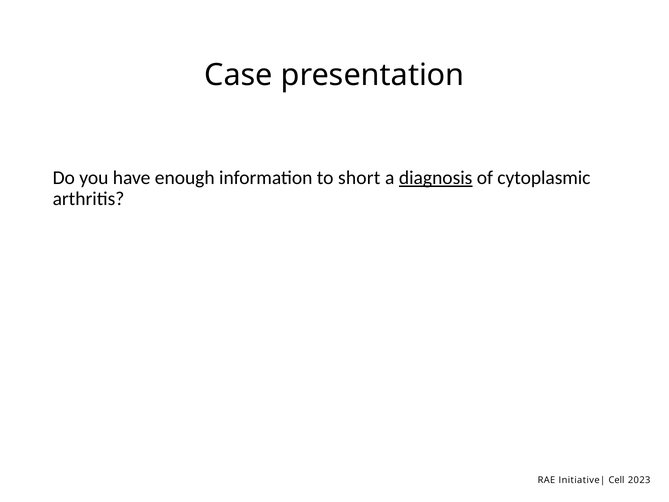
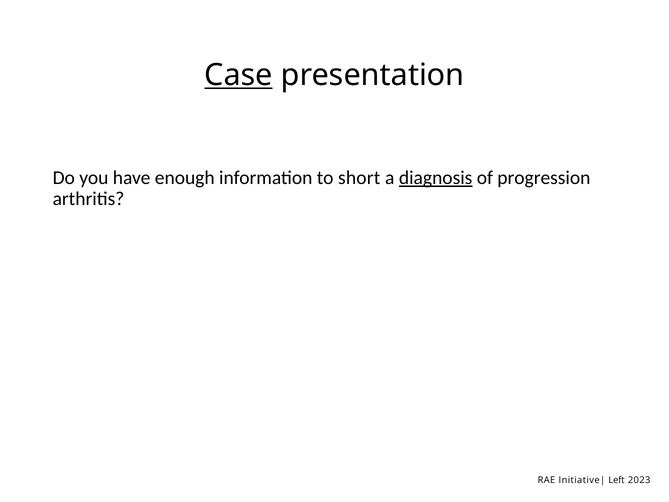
Case underline: none -> present
cytoplasmic: cytoplasmic -> progression
Cell: Cell -> Left
